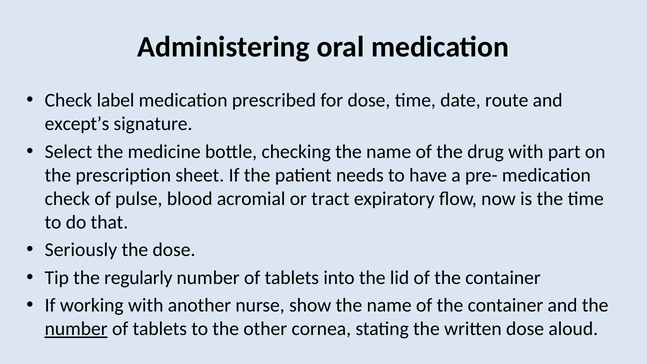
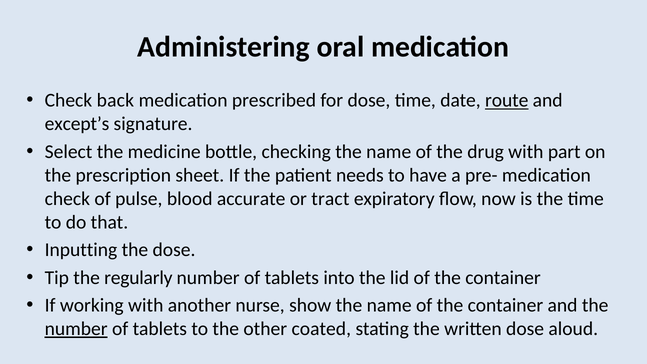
label: label -> back
route underline: none -> present
acromial: acromial -> accurate
Seriously: Seriously -> Inputting
cornea: cornea -> coated
